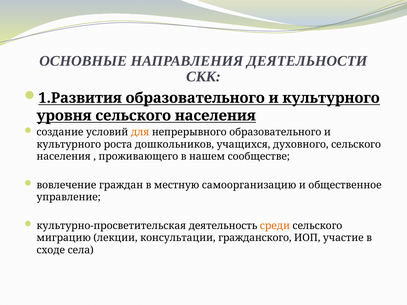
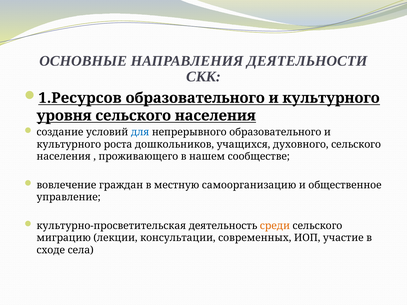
1.Развития: 1.Развития -> 1.Ресурсов
для colour: orange -> blue
гражданского: гражданского -> современных
